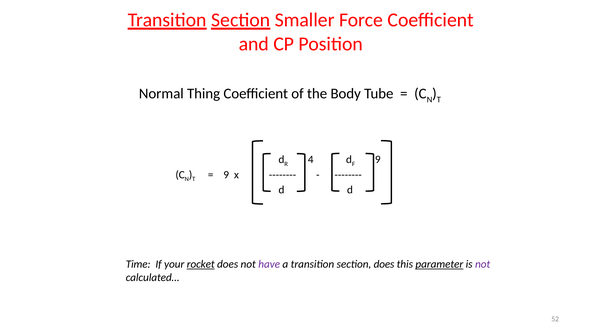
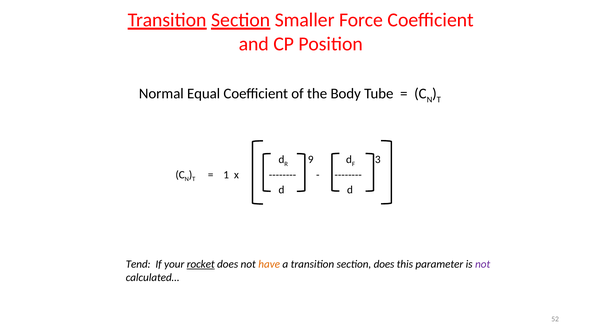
Thing: Thing -> Equal
4: 4 -> 9
9 at (378, 159): 9 -> 3
9 at (226, 175): 9 -> 1
Time: Time -> Tend
have colour: purple -> orange
parameter underline: present -> none
